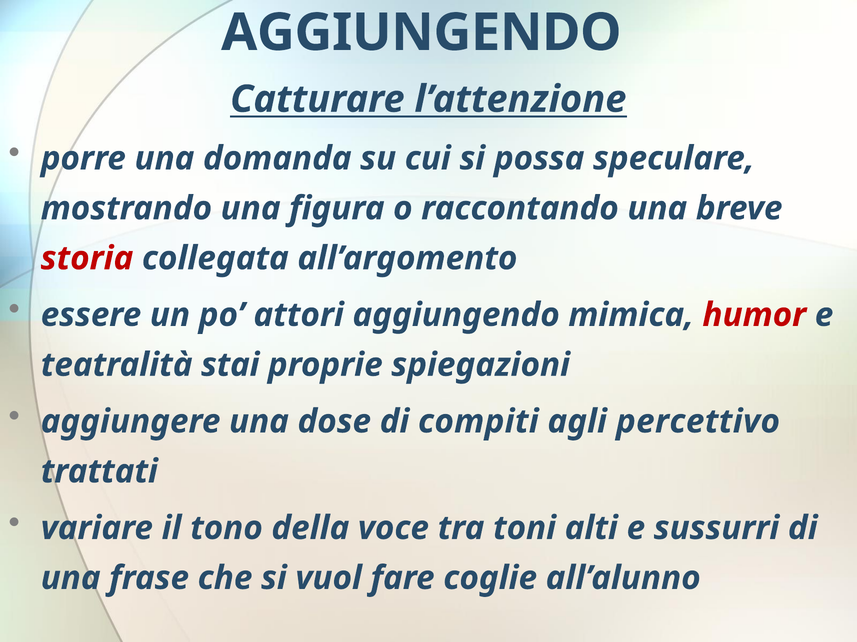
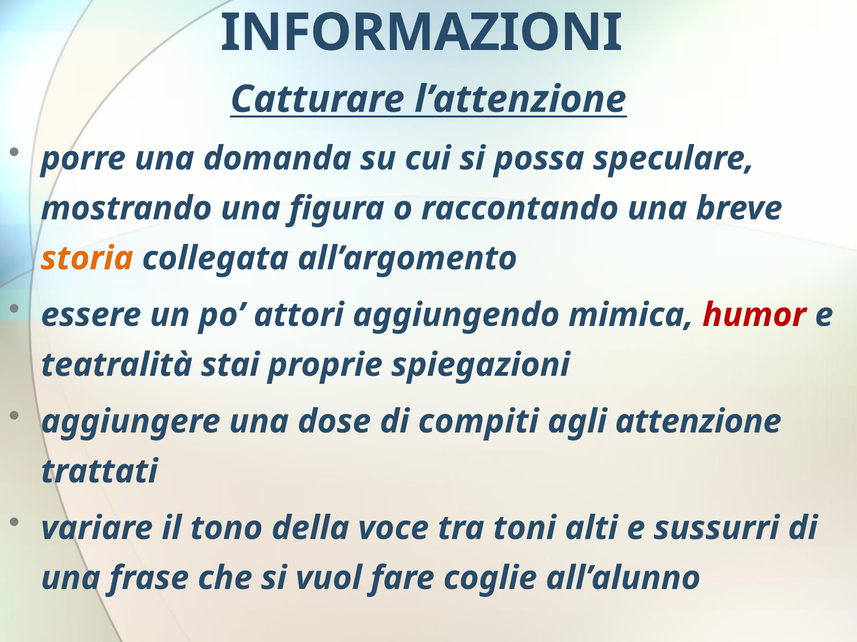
AGGIUNGENDO at (421, 33): AGGIUNGENDO -> INFORMAZIONI
storia colour: red -> orange
percettivo: percettivo -> attenzione
